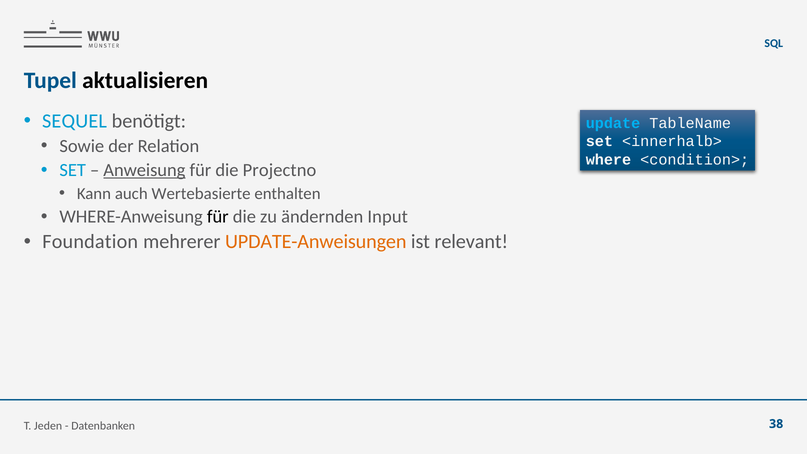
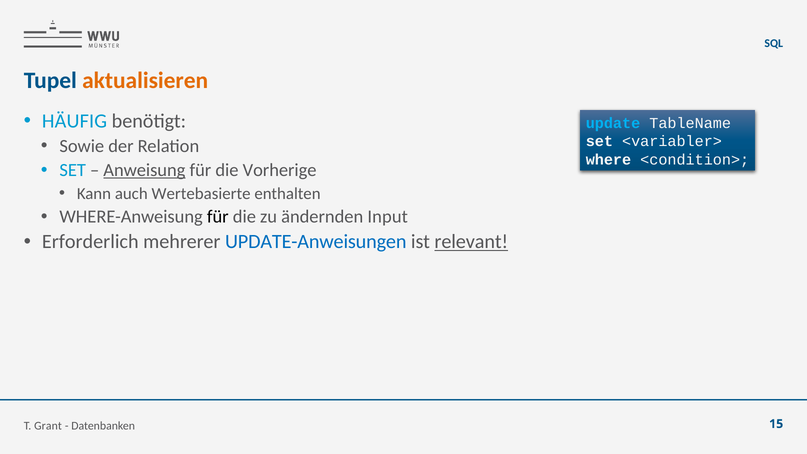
aktualisieren colour: black -> orange
SEQUEL: SEQUEL -> HÄUFIG
<innerhalb>: <innerhalb> -> <variabler>
Projectno: Projectno -> Vorherige
Foundation: Foundation -> Erforderlich
UPDATE-Anweisungen colour: orange -> blue
relevant underline: none -> present
Jeden: Jeden -> Grant
38: 38 -> 15
